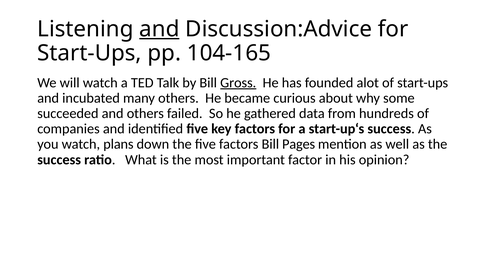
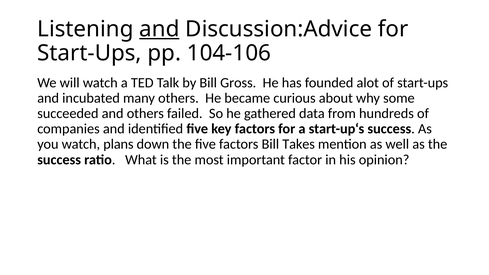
104-165: 104-165 -> 104-106
Gross underline: present -> none
Pages: Pages -> Takes
